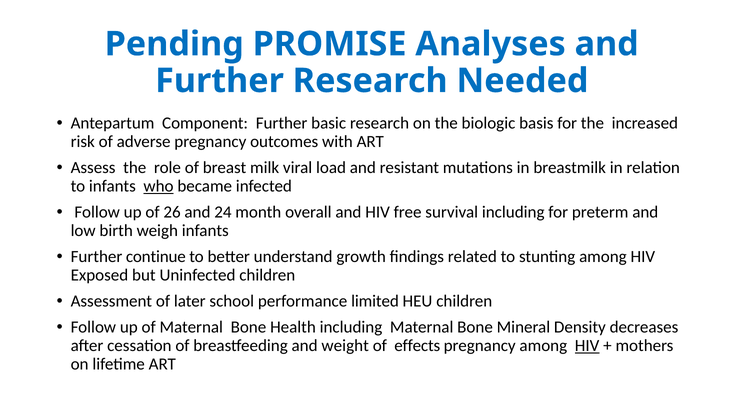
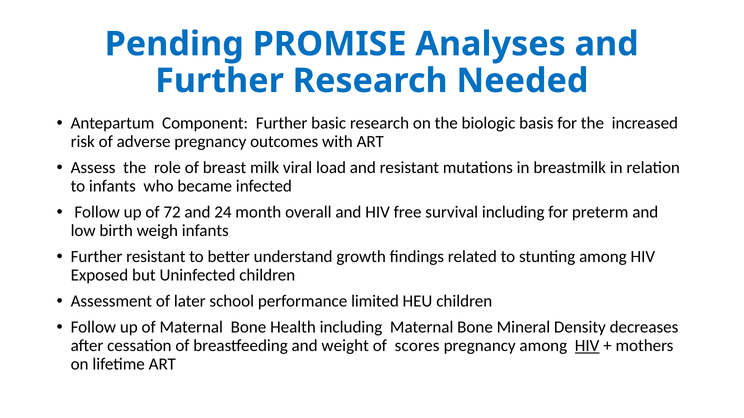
who underline: present -> none
26: 26 -> 72
Further continue: continue -> resistant
effects: effects -> scores
